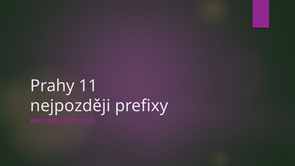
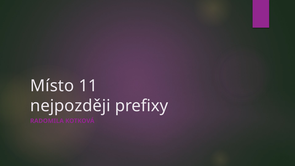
Prahy: Prahy -> Místo
